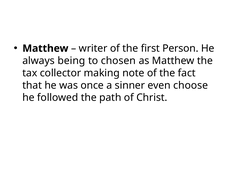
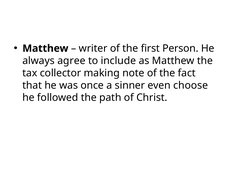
being: being -> agree
chosen: chosen -> include
